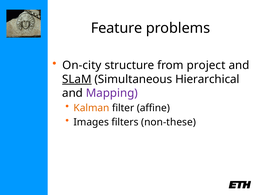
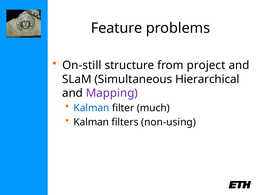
On-city: On-city -> On-still
SLaM underline: present -> none
Kalman at (91, 108) colour: orange -> blue
affine: affine -> much
Images at (91, 122): Images -> Kalman
non-these: non-these -> non-using
